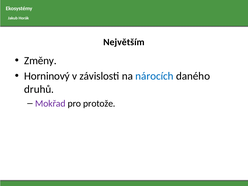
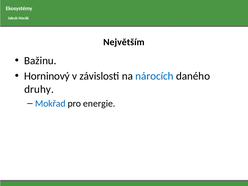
Změny: Změny -> Bažinu
druhů: druhů -> druhy
Mokřad colour: purple -> blue
protože: protože -> energie
